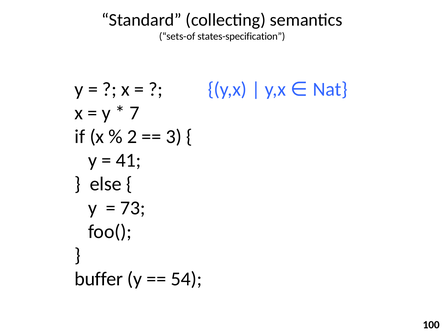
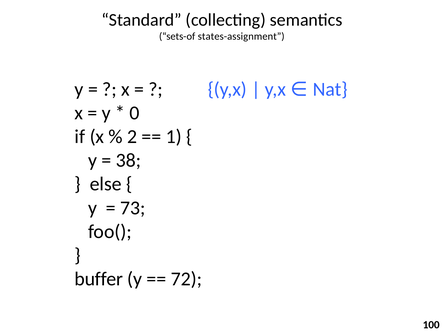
states-specification: states-specification -> states-assignment
7: 7 -> 0
3: 3 -> 1
41: 41 -> 38
54: 54 -> 72
